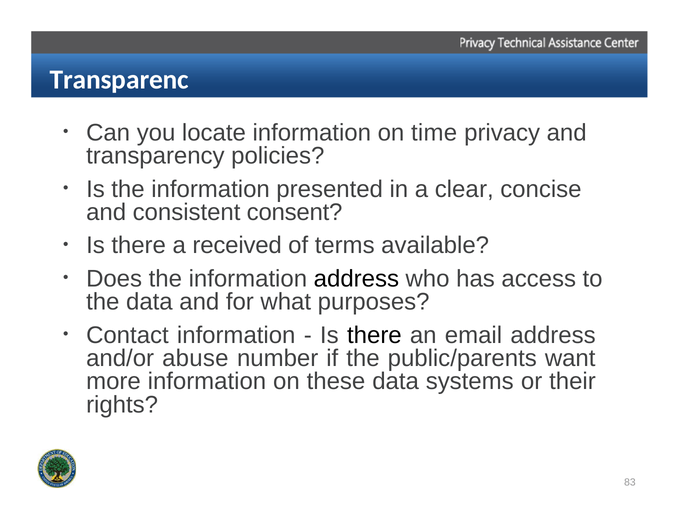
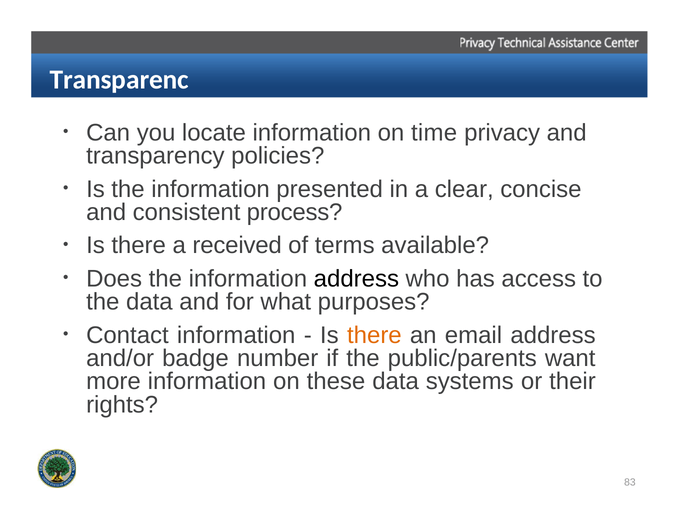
consent: consent -> process
there at (374, 335) colour: black -> orange
abuse: abuse -> badge
